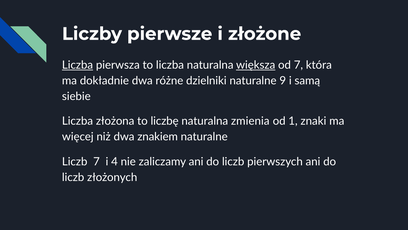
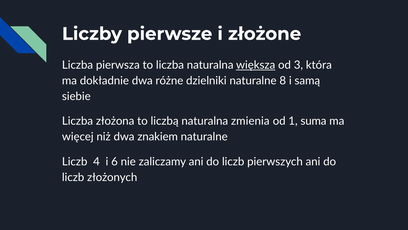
Liczba at (77, 65) underline: present -> none
od 7: 7 -> 3
9: 9 -> 8
liczbę: liczbę -> liczbą
znaki: znaki -> suma
Liczb 7: 7 -> 4
4: 4 -> 6
